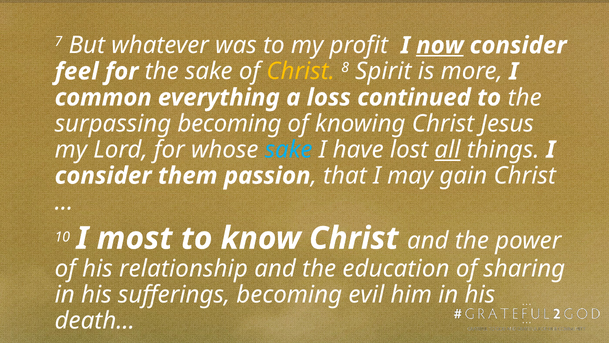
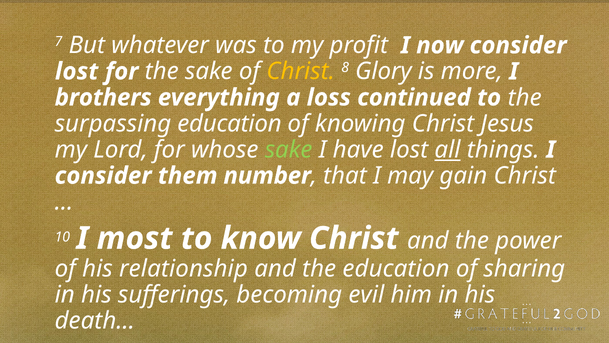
now underline: present -> none
feel at (77, 71): feel -> lost
Spirit: Spirit -> Glory
common: common -> brothers
surpassing becoming: becoming -> education
sake at (289, 149) colour: light blue -> light green
passion: passion -> number
